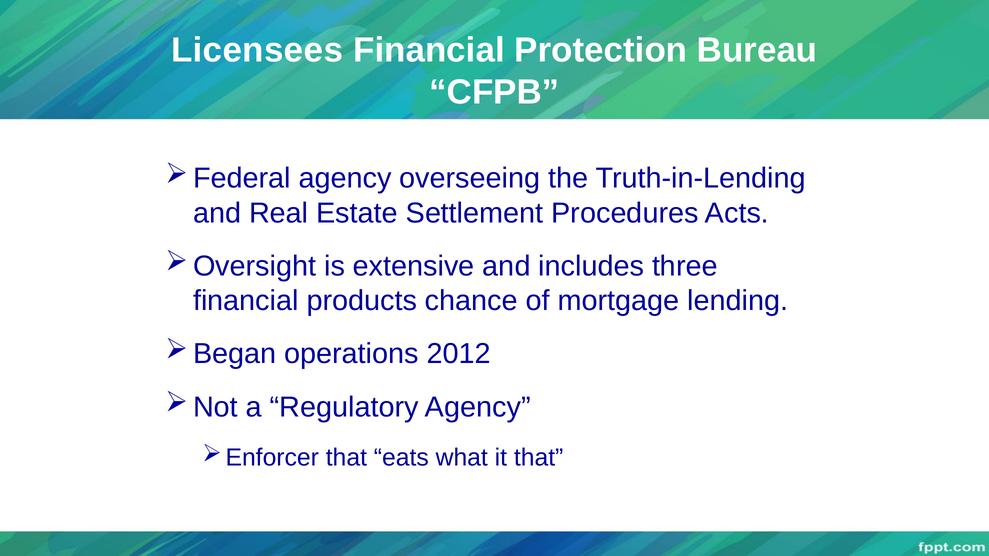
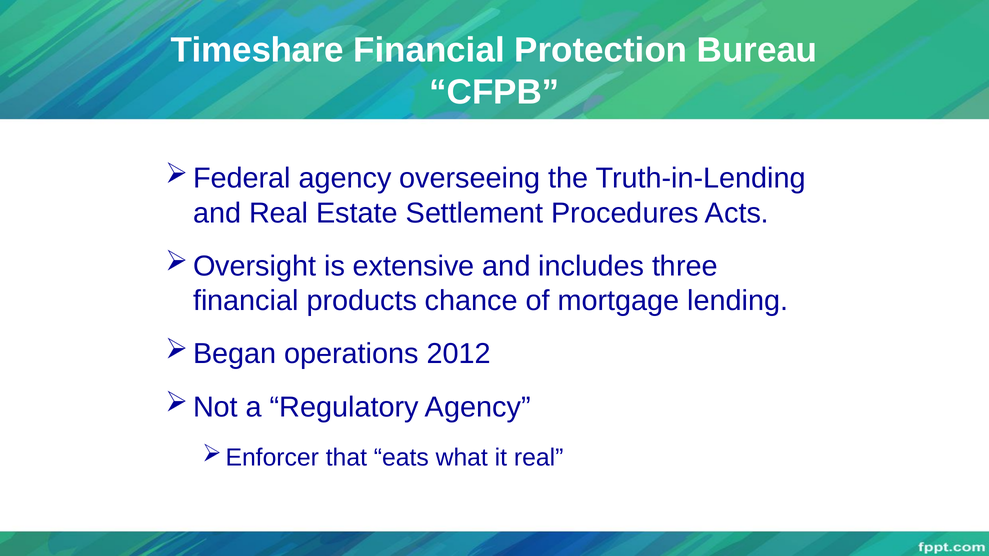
Licensees: Licensees -> Timeshare
it that: that -> real
